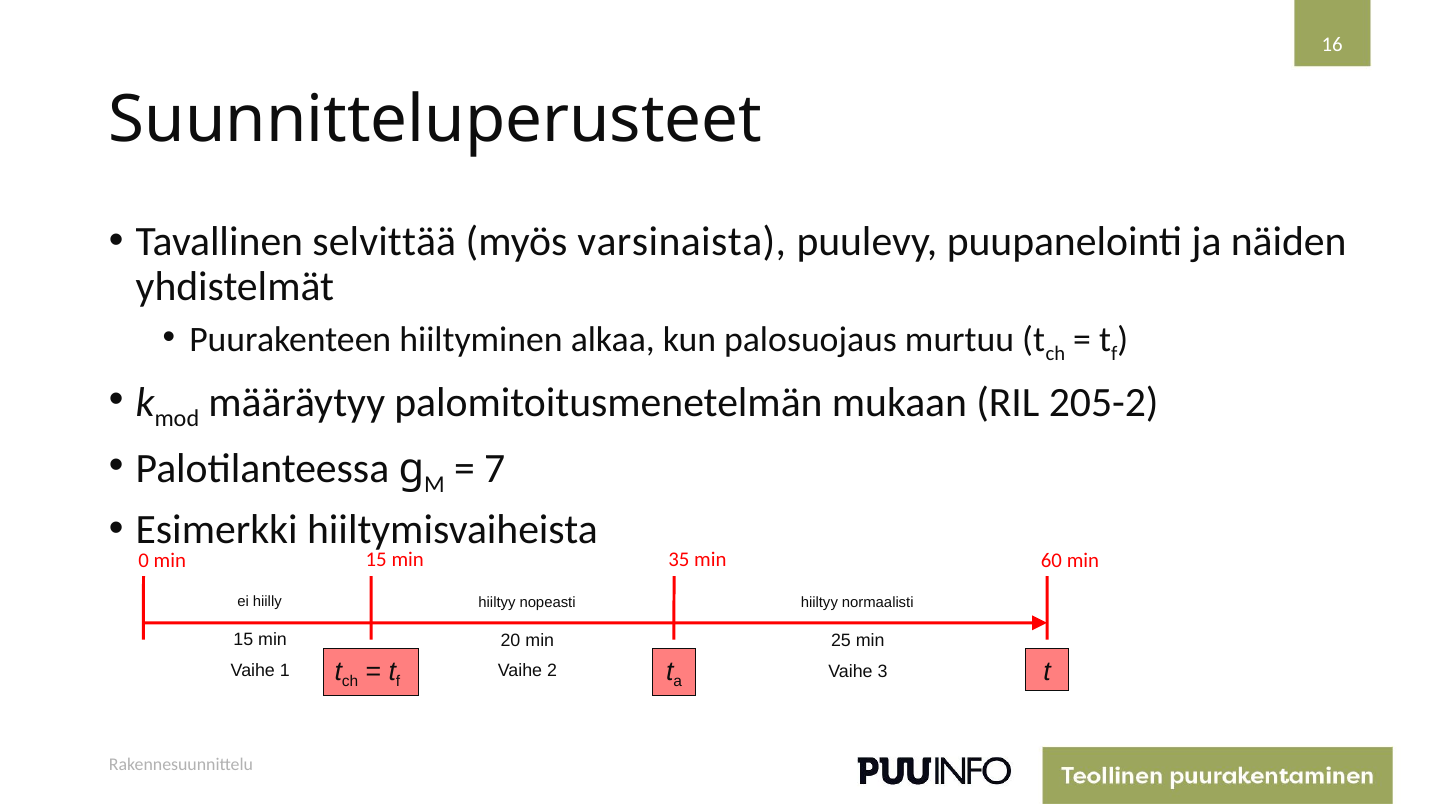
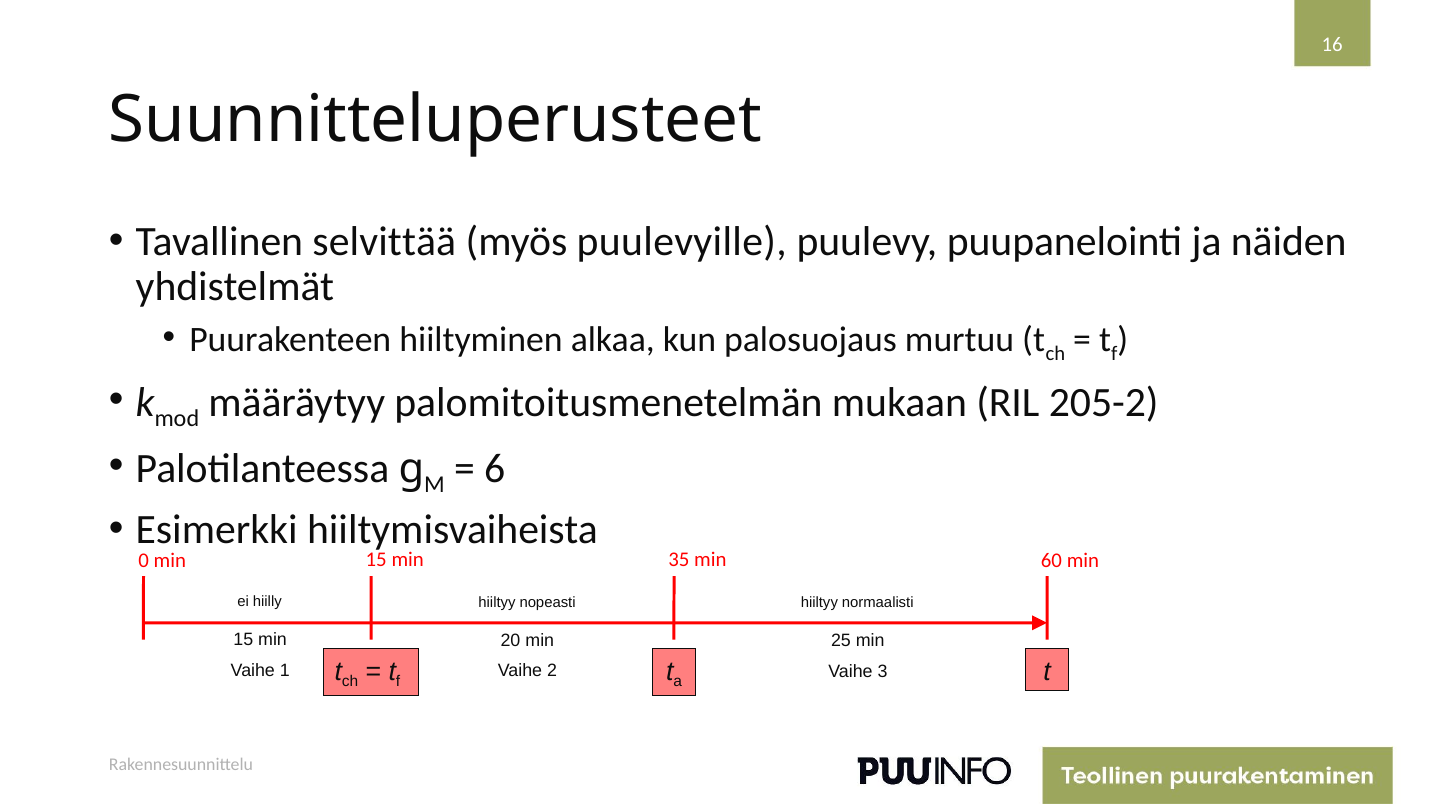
varsinaista: varsinaista -> puulevyille
7: 7 -> 6
